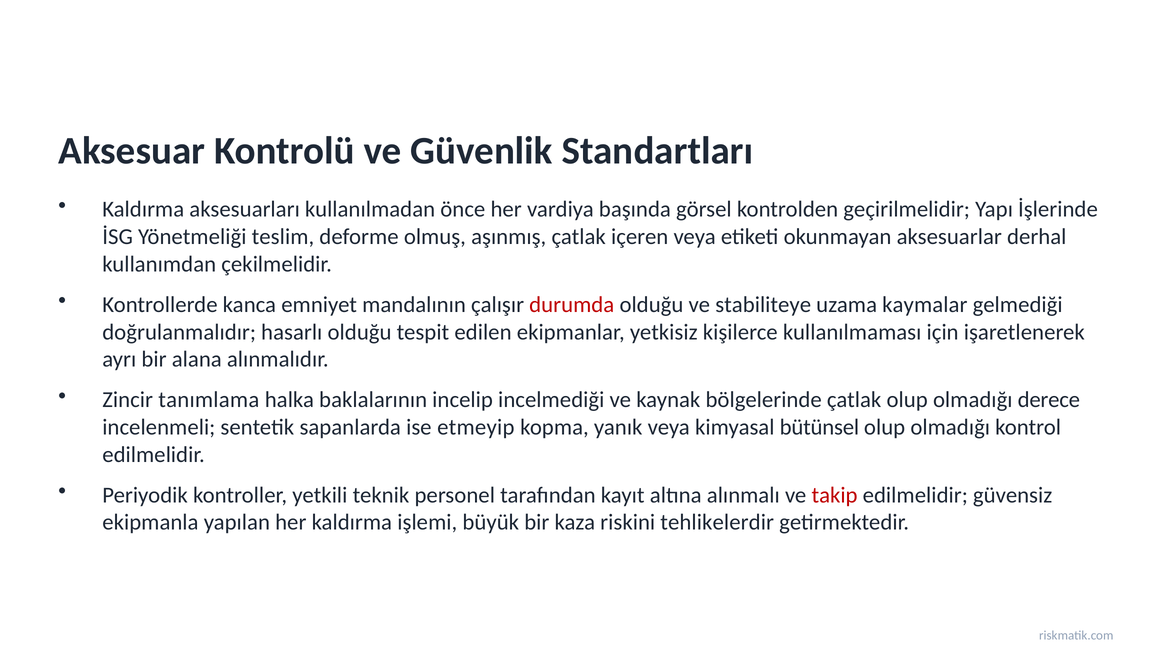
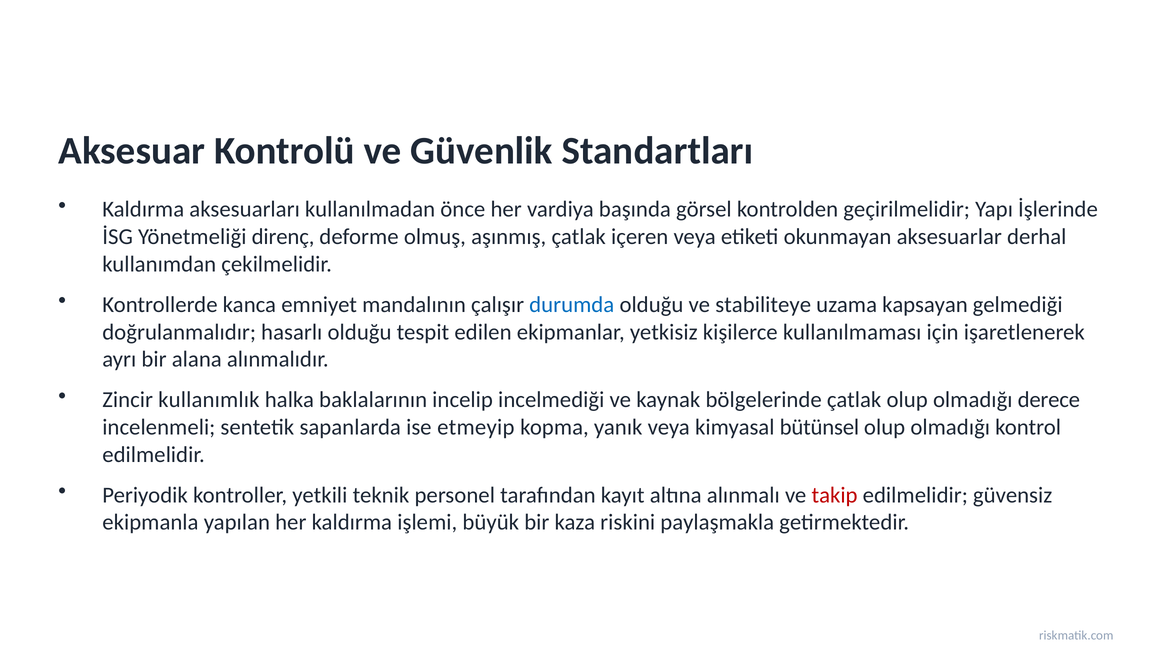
teslim: teslim -> direnç
durumda colour: red -> blue
kaymalar: kaymalar -> kapsayan
tanımlama: tanımlama -> kullanımlık
tehlikelerdir: tehlikelerdir -> paylaşmakla
